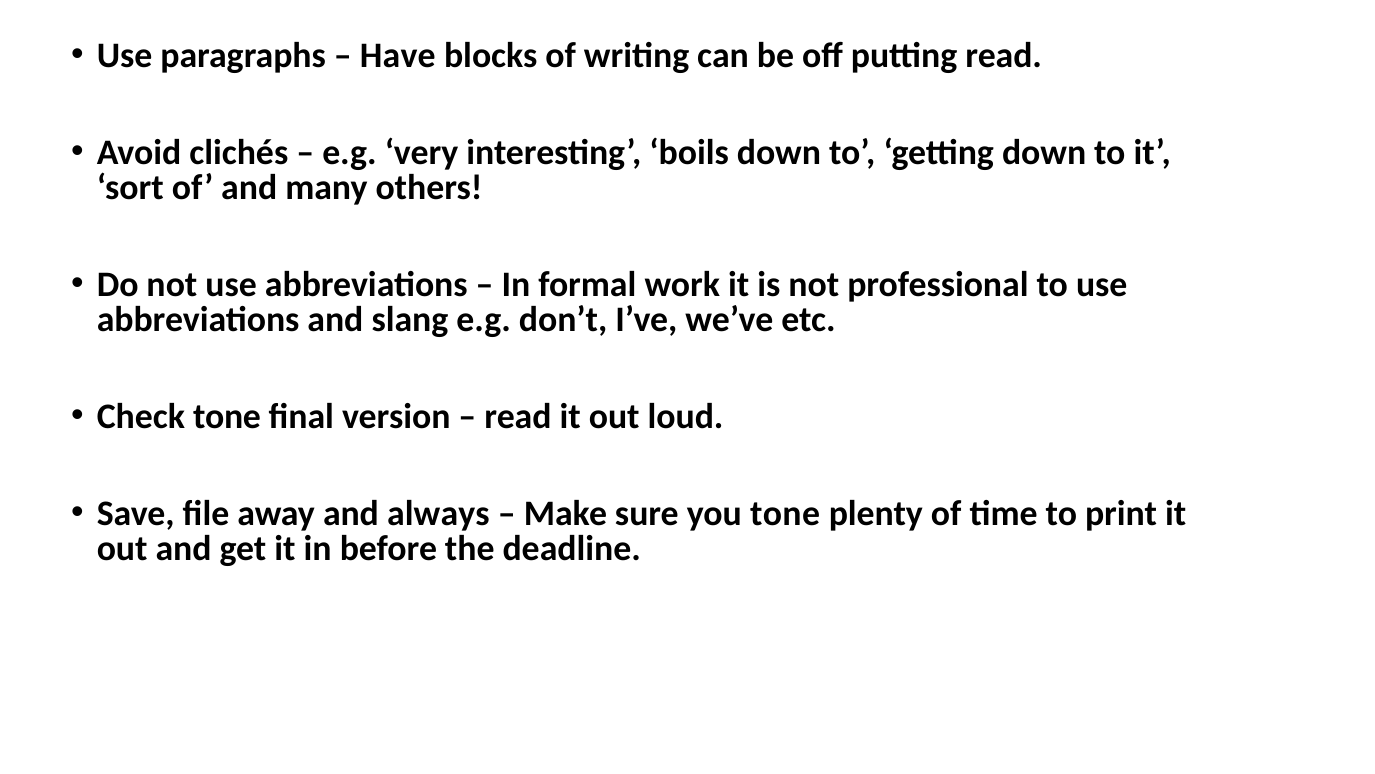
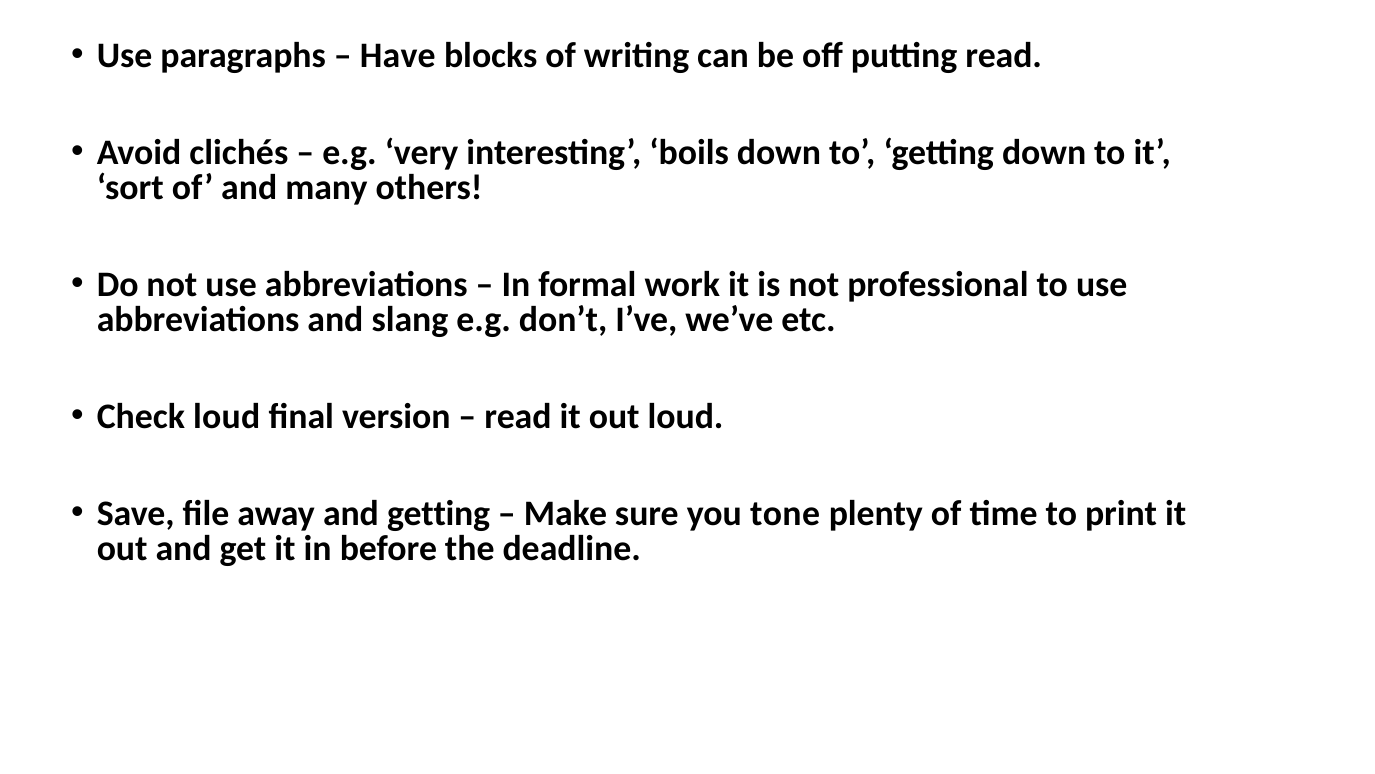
Check tone: tone -> loud
and always: always -> getting
